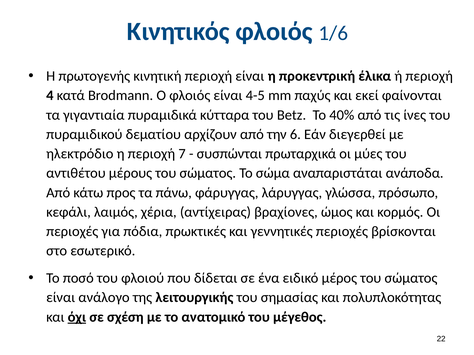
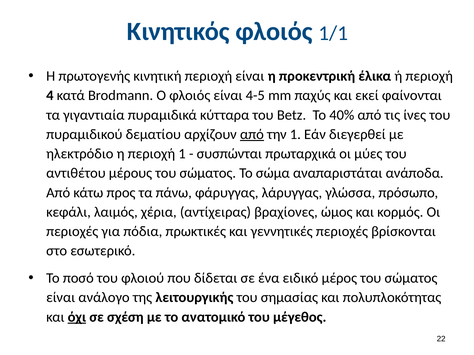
1/6: 1/6 -> 1/1
από at (252, 135) underline: none -> present
την 6: 6 -> 1
περιοχή 7: 7 -> 1
